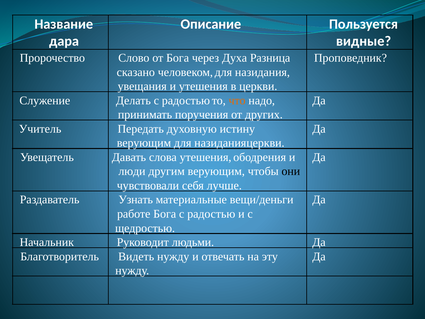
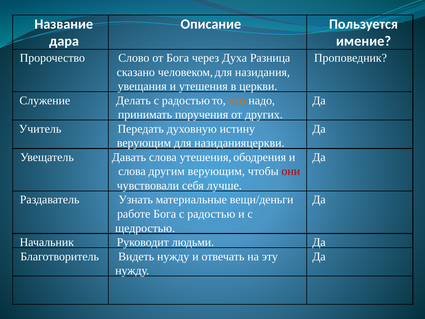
видные: видные -> имение
люди at (132, 171): люди -> слова
они colour: black -> red
